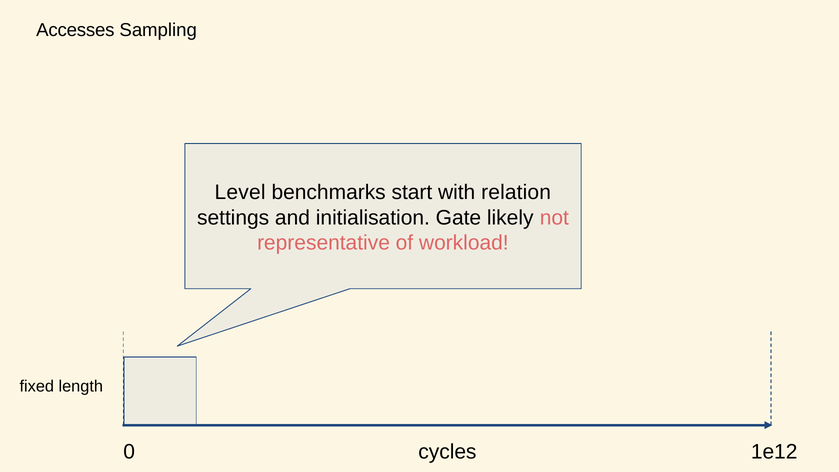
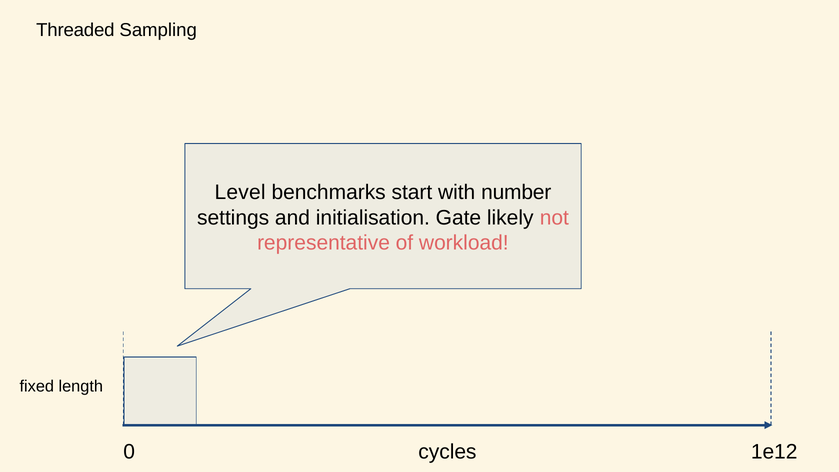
Accesses: Accesses -> Threaded
relation: relation -> number
